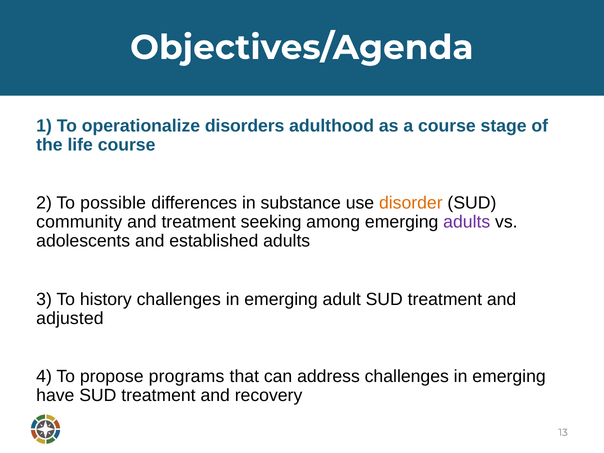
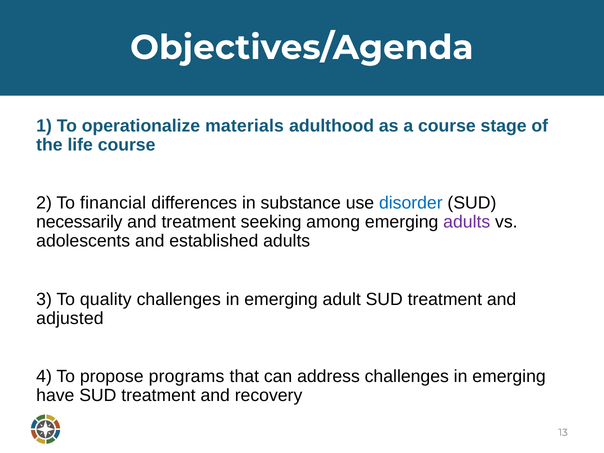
disorders: disorders -> materials
possible: possible -> financial
disorder colour: orange -> blue
community: community -> necessarily
history: history -> quality
